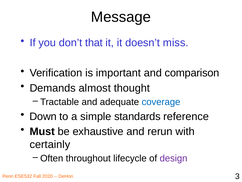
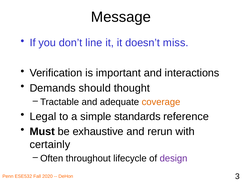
that: that -> line
comparison: comparison -> interactions
almost: almost -> should
coverage colour: blue -> orange
Down: Down -> Legal
